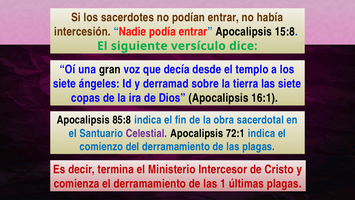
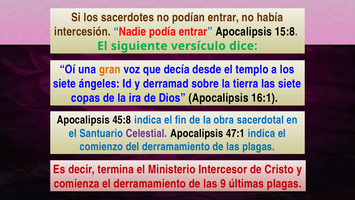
gran colour: black -> orange
85:8: 85:8 -> 45:8
72:1: 72:1 -> 47:1
1: 1 -> 9
